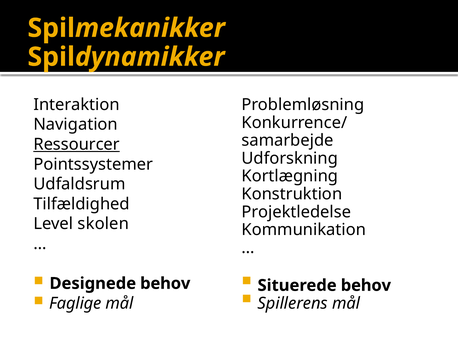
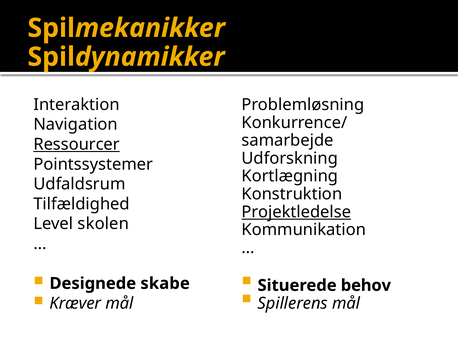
Projektledelse underline: none -> present
Designede behov: behov -> skabe
Faglige: Faglige -> Kræver
